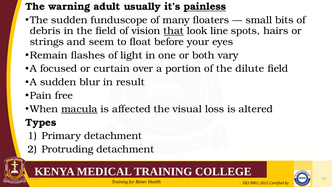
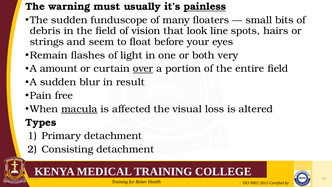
adult: adult -> must
that underline: present -> none
vary: vary -> very
focused: focused -> amount
over underline: none -> present
dilute: dilute -> entire
Protruding: Protruding -> Consisting
